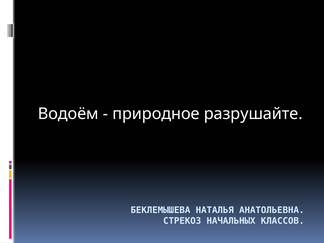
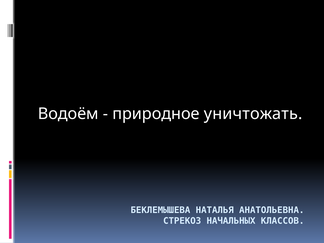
разрушайте: разрушайте -> уничтожать
